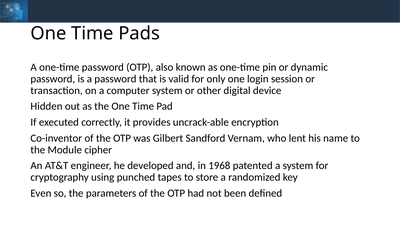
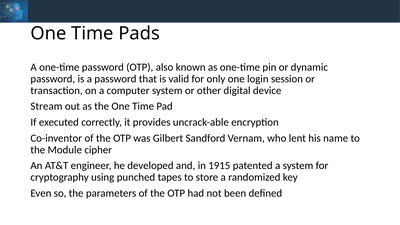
Hidden: Hidden -> Stream
1968: 1968 -> 1915
